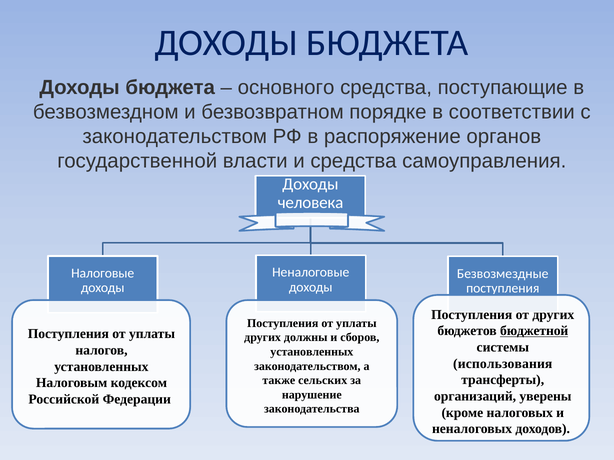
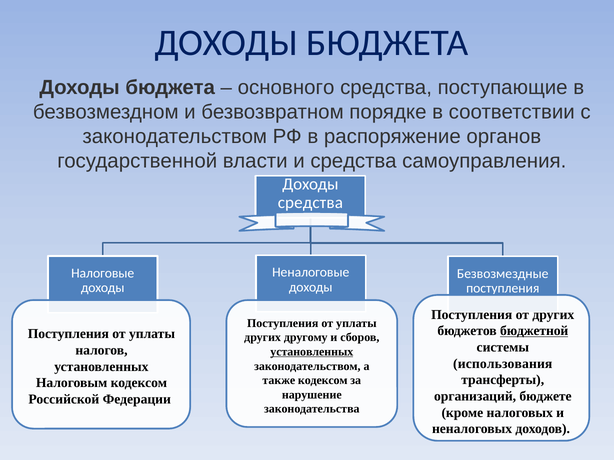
человека at (310, 203): человека -> средства
должны: должны -> другому
установленных at (312, 352) underline: none -> present
также сельских: сельских -> кодексом
уверены: уверены -> бюджете
